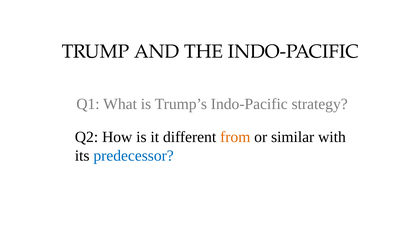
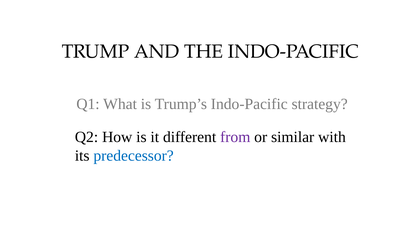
from colour: orange -> purple
